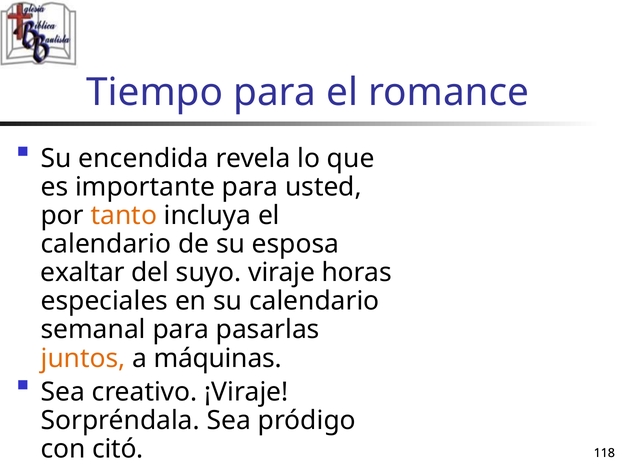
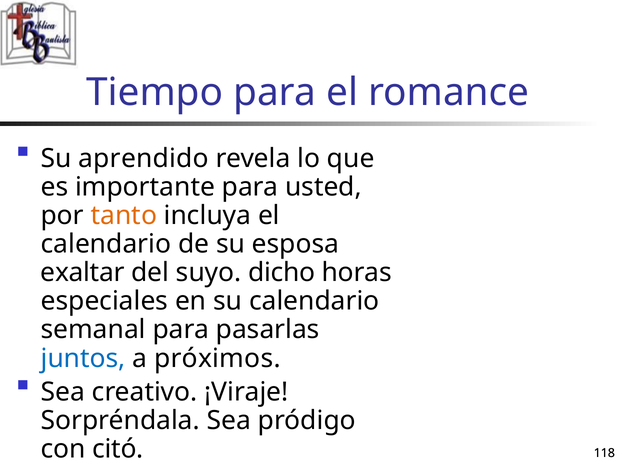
encendida: encendida -> aprendido
viraje: viraje -> dicho
juntos colour: orange -> blue
máquinas: máquinas -> próximos
